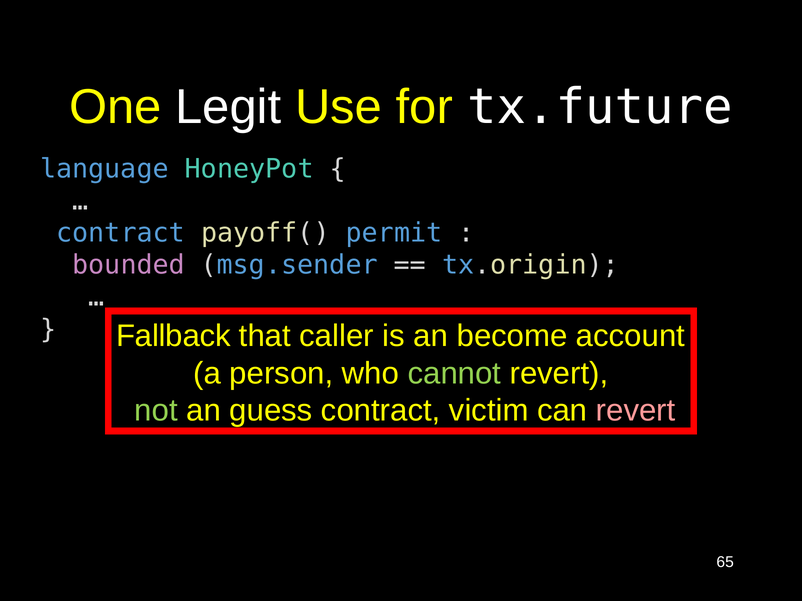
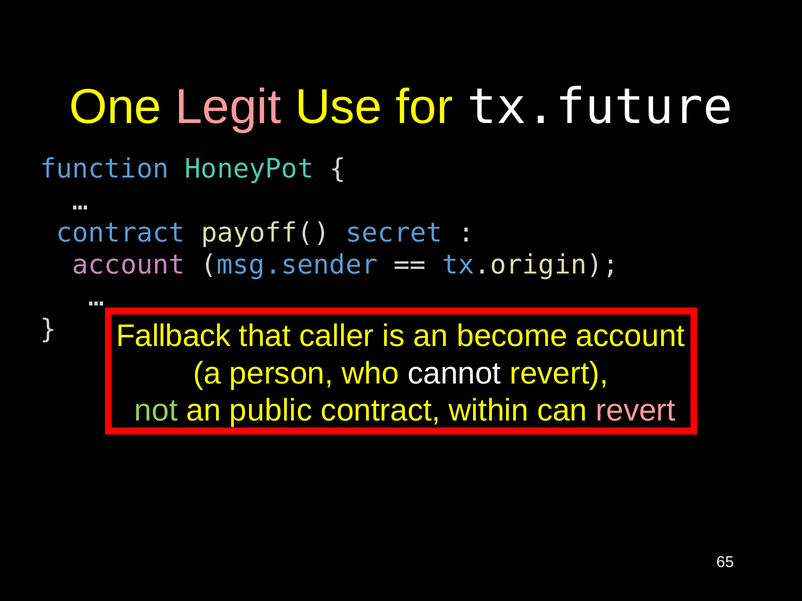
Legit colour: white -> pink
language: language -> function
permit: permit -> secret
bounded at (129, 265): bounded -> account
cannot colour: light green -> white
guess: guess -> public
victim: victim -> within
